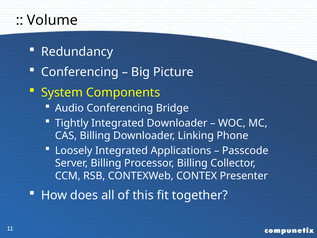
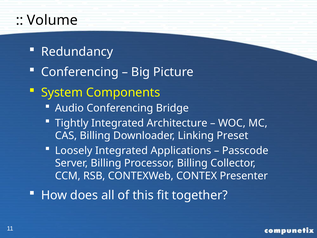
Integrated Downloader: Downloader -> Architecture
Phone: Phone -> Preset
